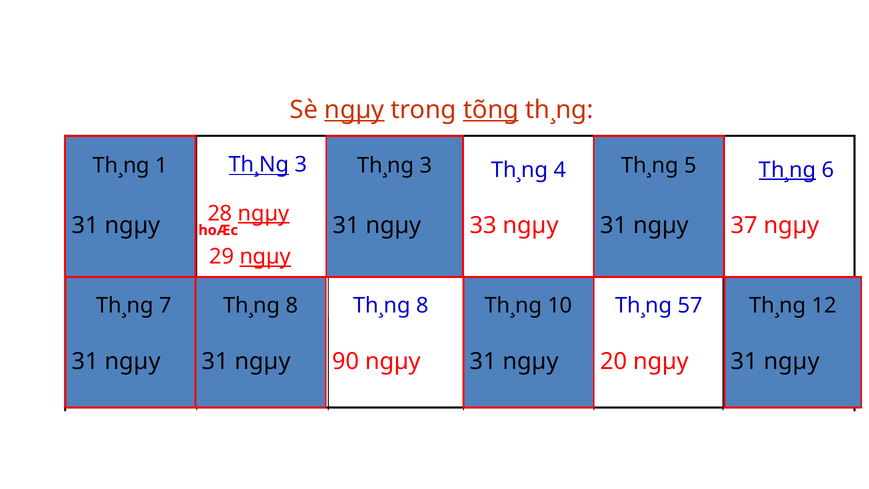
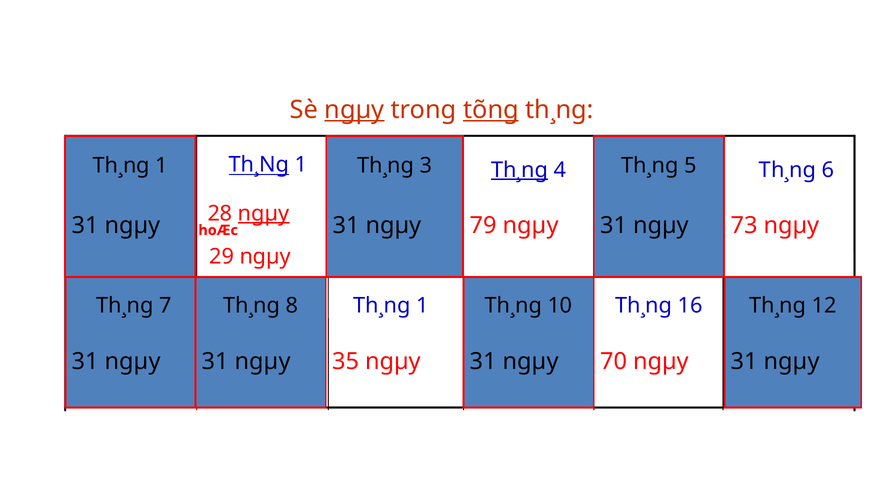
3 at (301, 164): 3 -> 1
Th¸ng at (520, 170) underline: none -> present
Th¸ng at (788, 170) underline: present -> none
33: 33 -> 79
37: 37 -> 73
ngµy at (265, 257) underline: present -> none
8 at (422, 306): 8 -> 1
57: 57 -> 16
90: 90 -> 35
20: 20 -> 70
